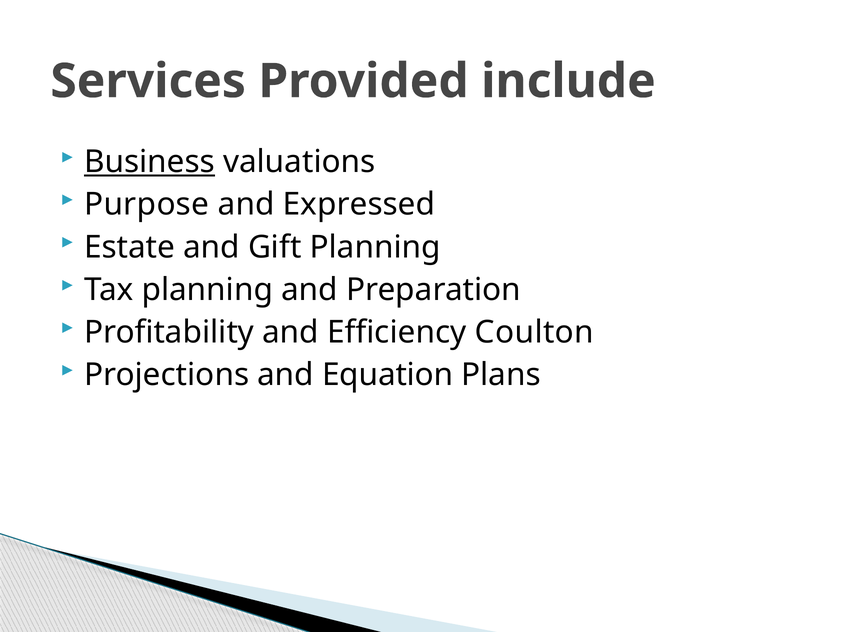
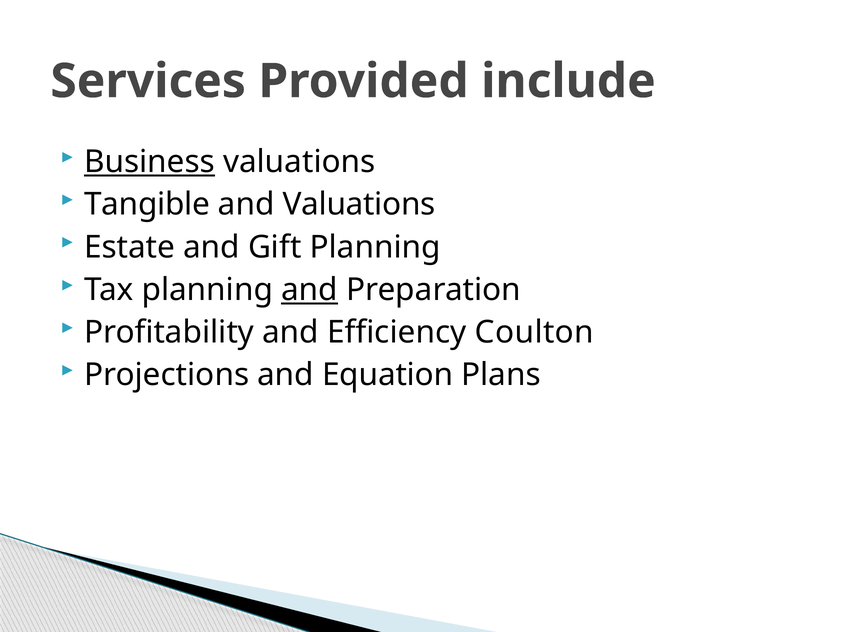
Purpose: Purpose -> Tangible
and Expressed: Expressed -> Valuations
and at (310, 290) underline: none -> present
